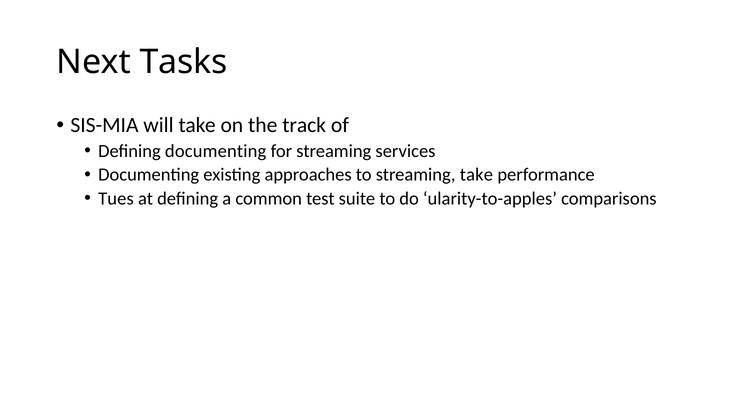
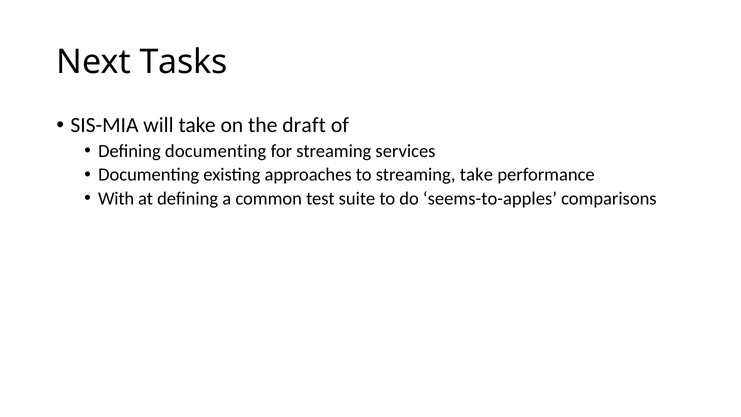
track: track -> draft
Tues: Tues -> With
ularity-to-apples: ularity-to-apples -> seems-to-apples
